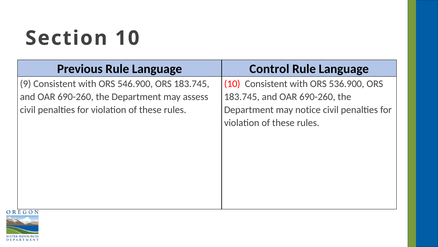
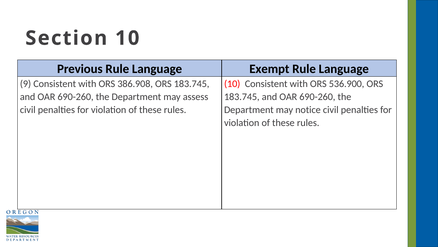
Control: Control -> Exempt
546.900: 546.900 -> 386.908
